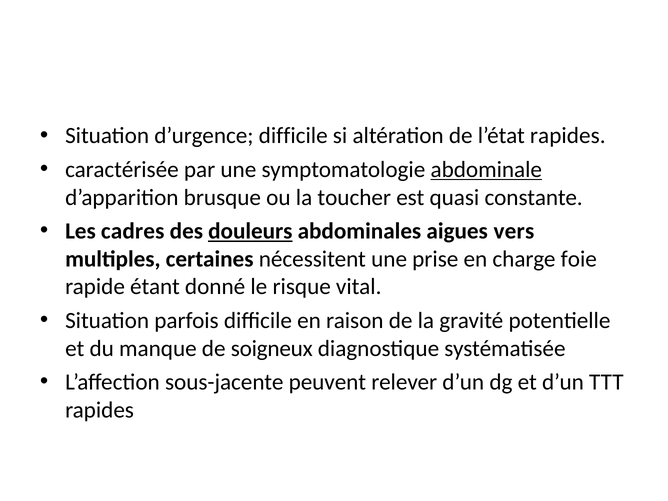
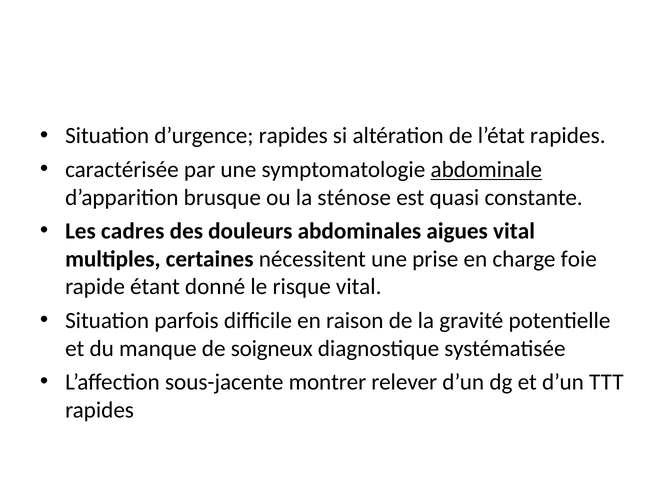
d’urgence difficile: difficile -> rapides
toucher: toucher -> sténose
douleurs underline: present -> none
aigues vers: vers -> vital
peuvent: peuvent -> montrer
